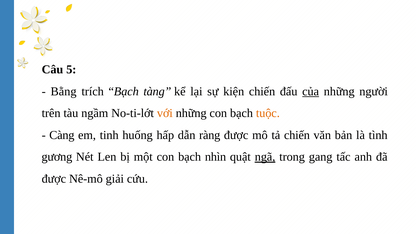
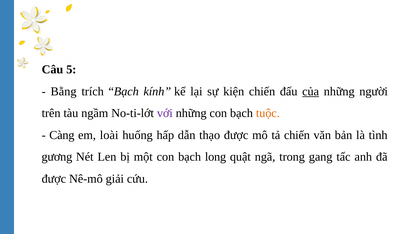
tàng: tàng -> kính
với colour: orange -> purple
tinh: tinh -> loài
ràng: ràng -> thạo
nhìn: nhìn -> long
ngã underline: present -> none
